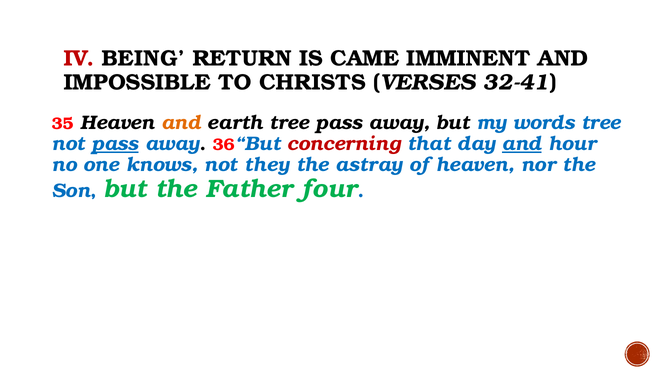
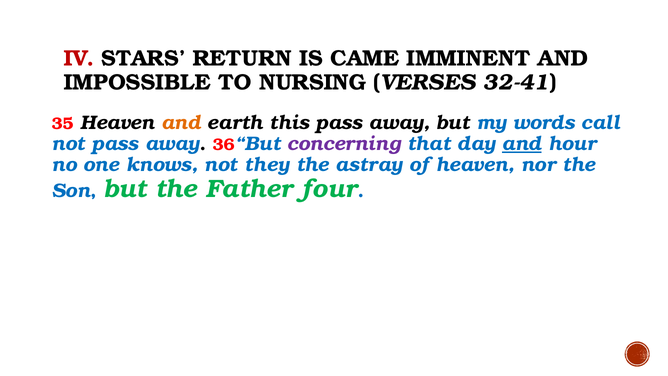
BEING: BEING -> STARS
CHRISTS: CHRISTS -> NURSING
earth tree: tree -> this
words tree: tree -> call
pass at (115, 144) underline: present -> none
concerning colour: red -> purple
